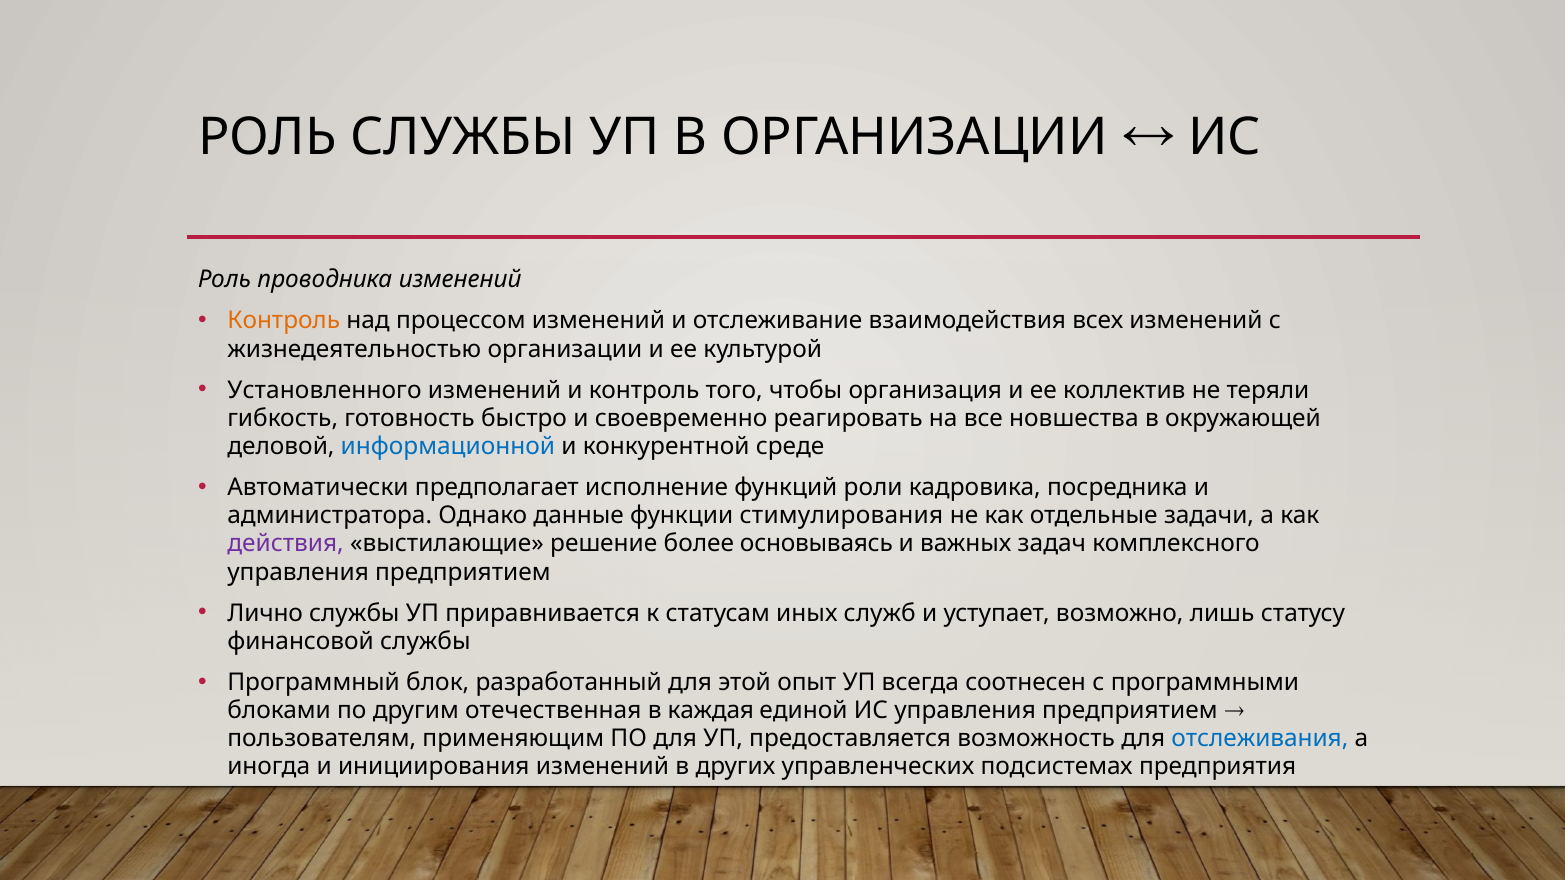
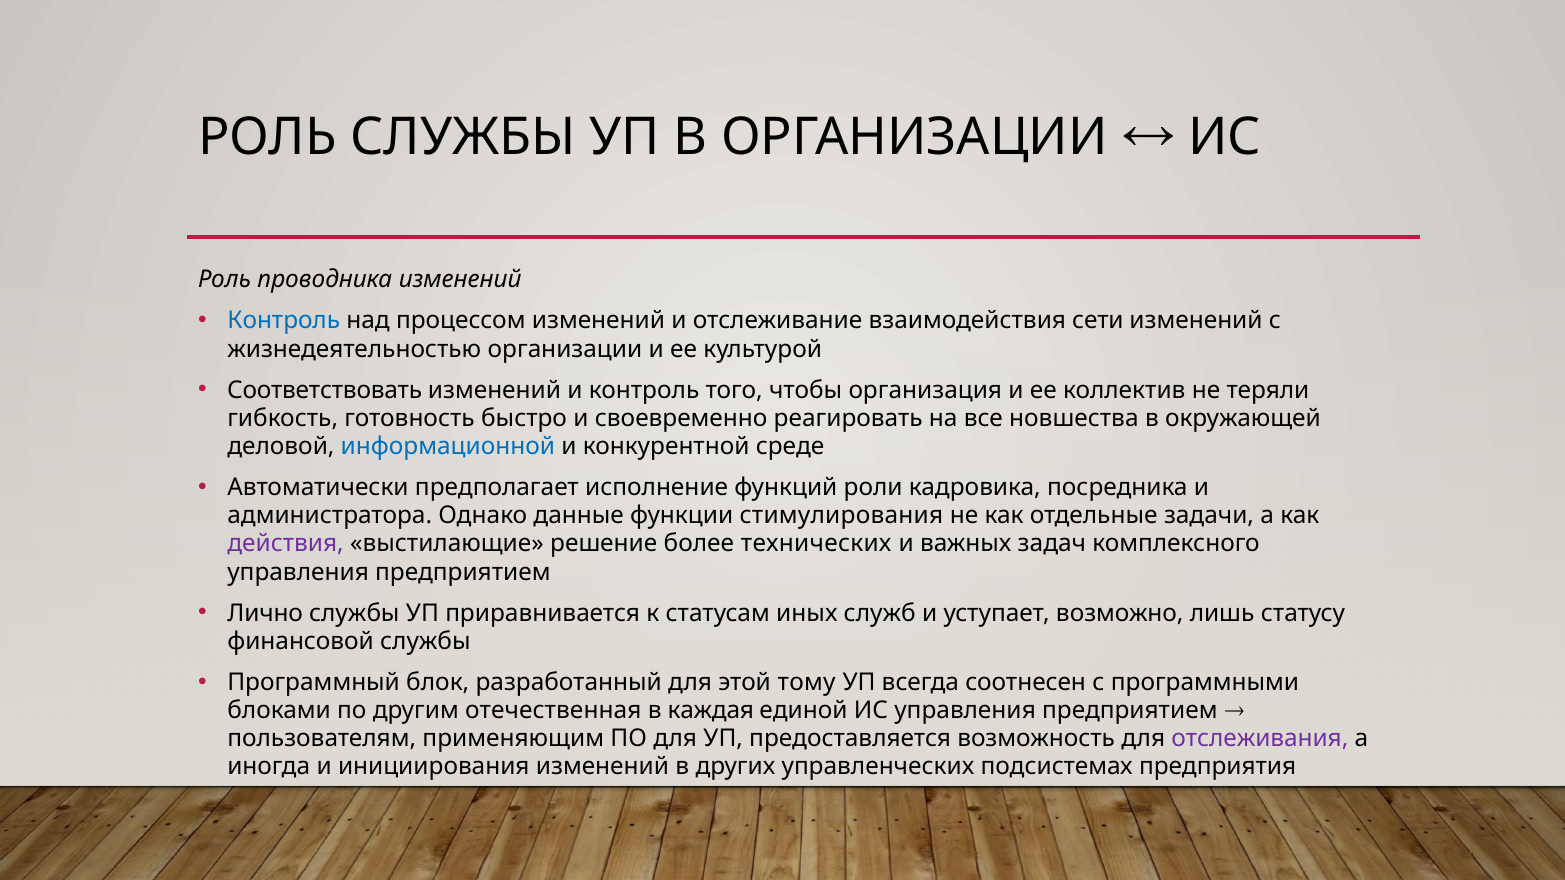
Контроль at (284, 321) colour: orange -> blue
всех: всех -> сети
Установленного: Установленного -> Соответствовать
основываясь: основываясь -> технических
опыт: опыт -> тому
отслеживания colour: blue -> purple
